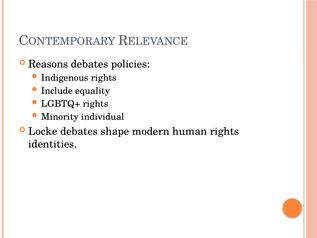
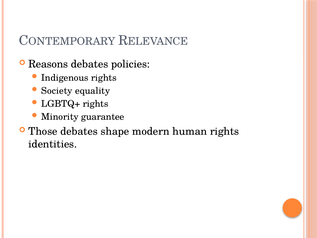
Include: Include -> Society
individual: individual -> guarantee
Locke: Locke -> Those
